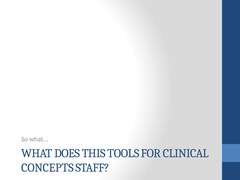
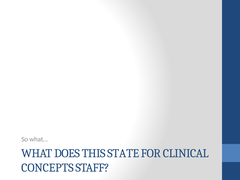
TOOLS: TOOLS -> STATE
